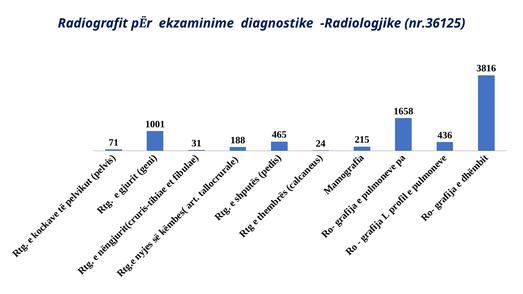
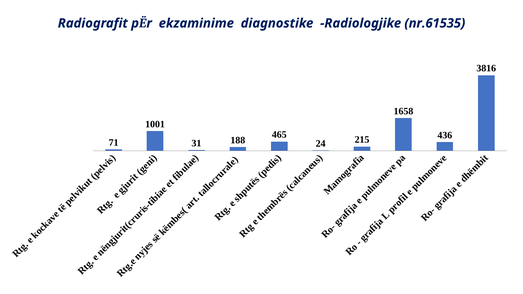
nr.36125: nr.36125 -> nr.61535
